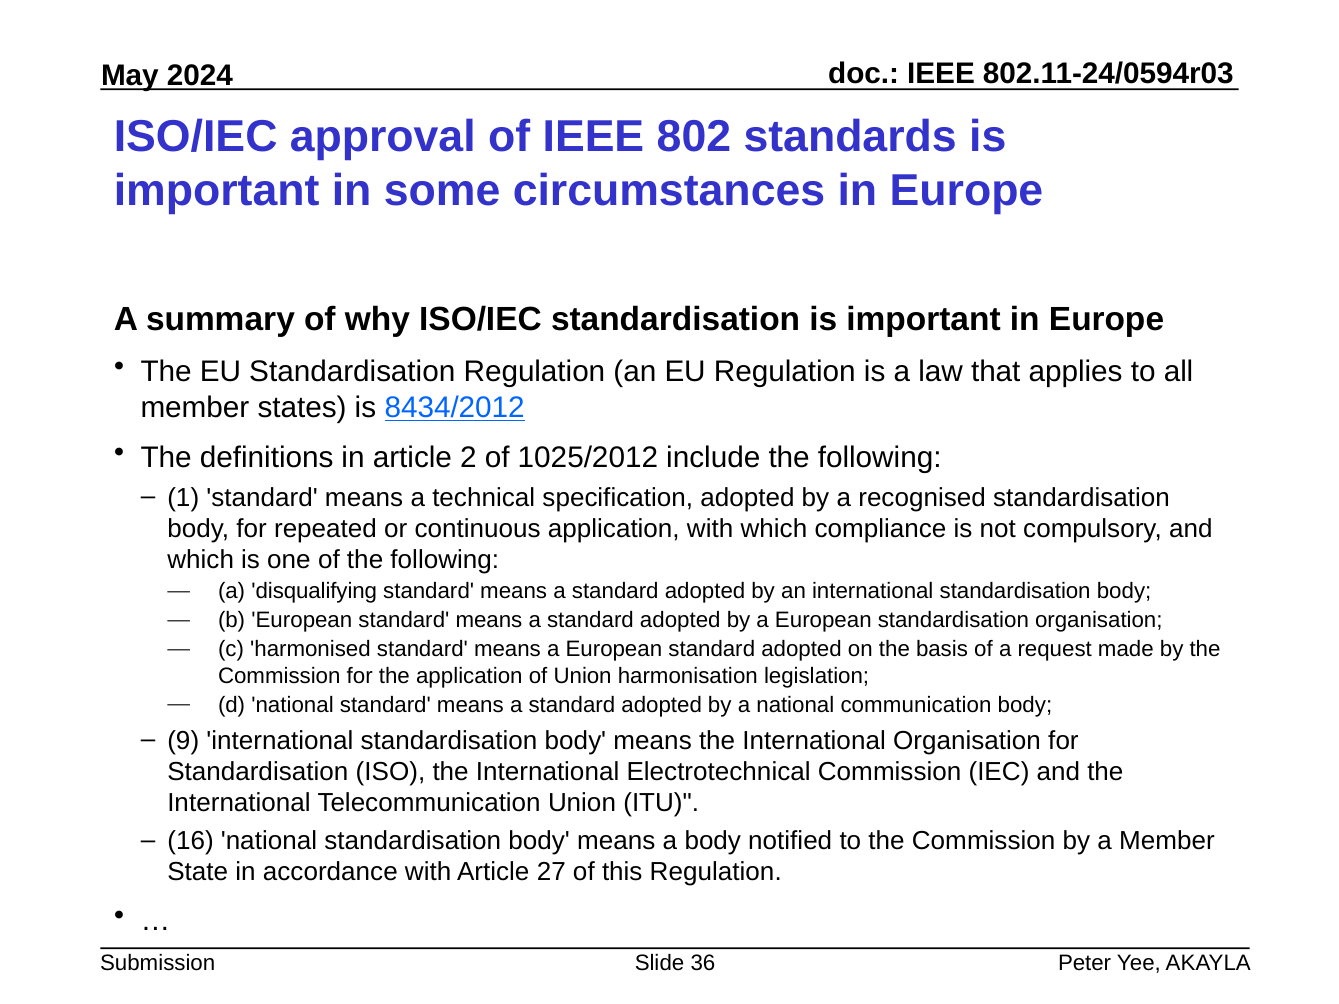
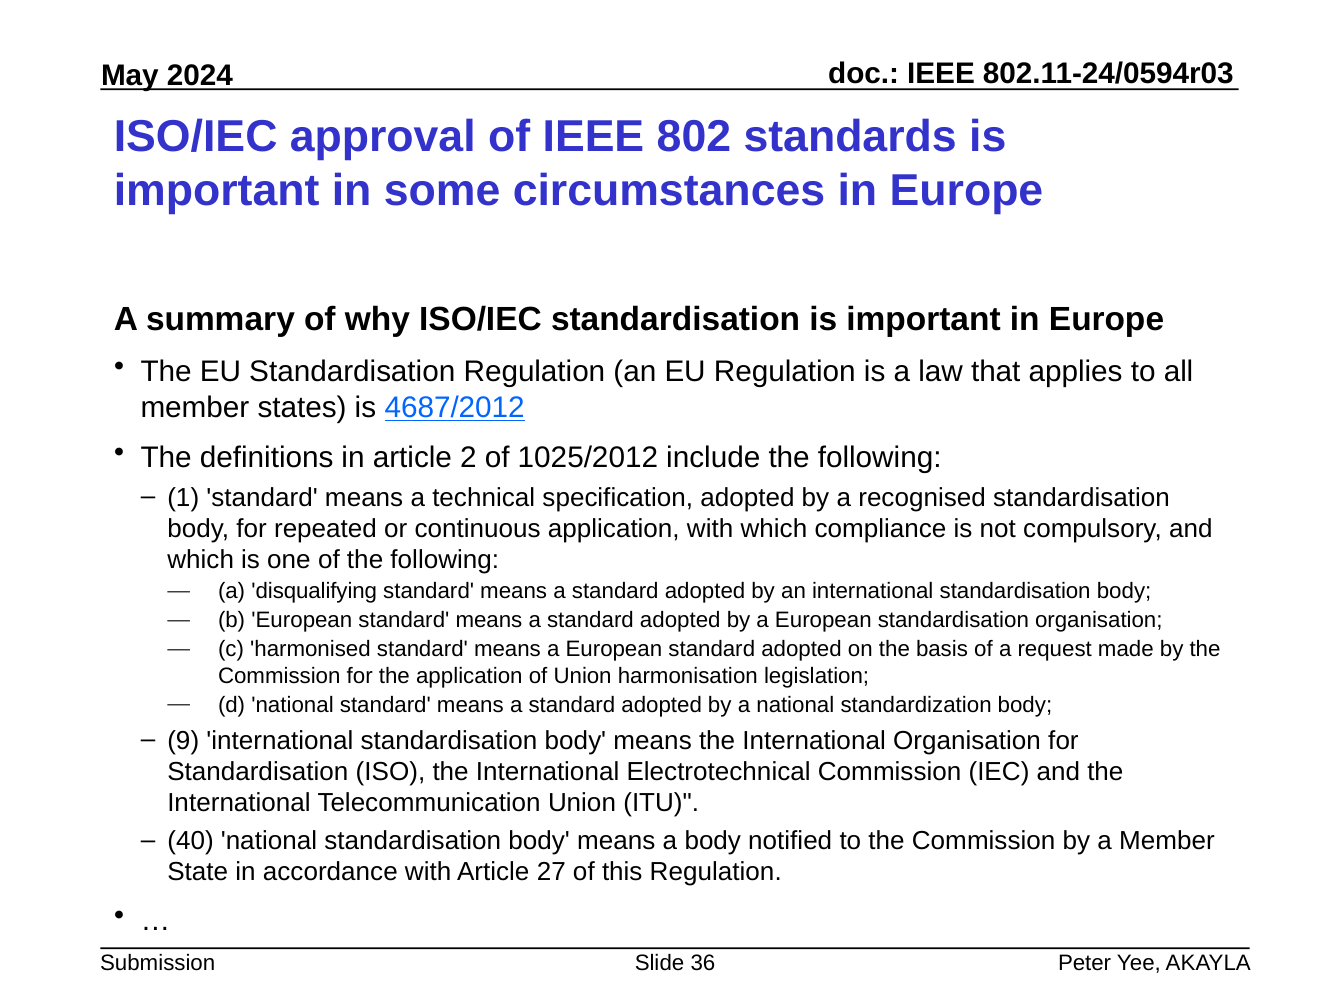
8434/2012: 8434/2012 -> 4687/2012
communication: communication -> standardization
16: 16 -> 40
